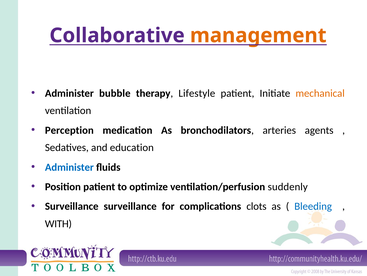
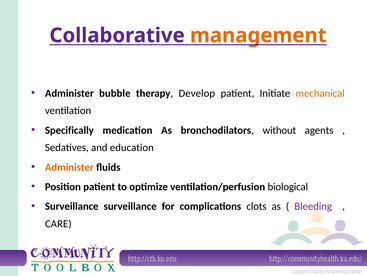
Lifestyle: Lifestyle -> Develop
Perception: Perception -> Specifically
arteries: arteries -> without
Administer at (69, 167) colour: blue -> orange
suddenly: suddenly -> biological
Bleeding colour: blue -> purple
WITH: WITH -> CARE
